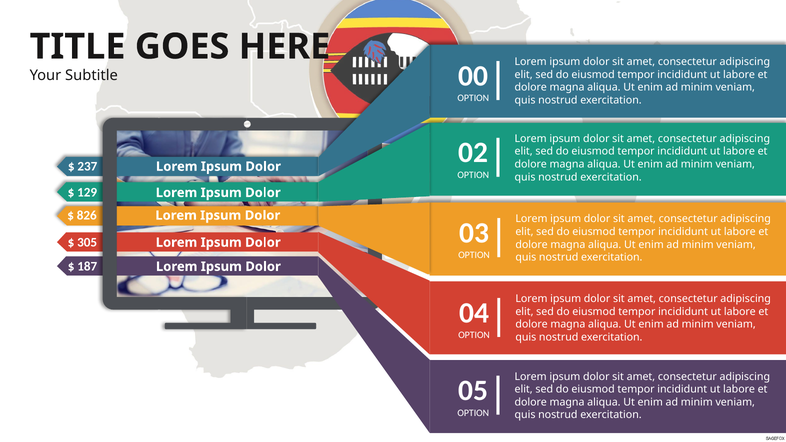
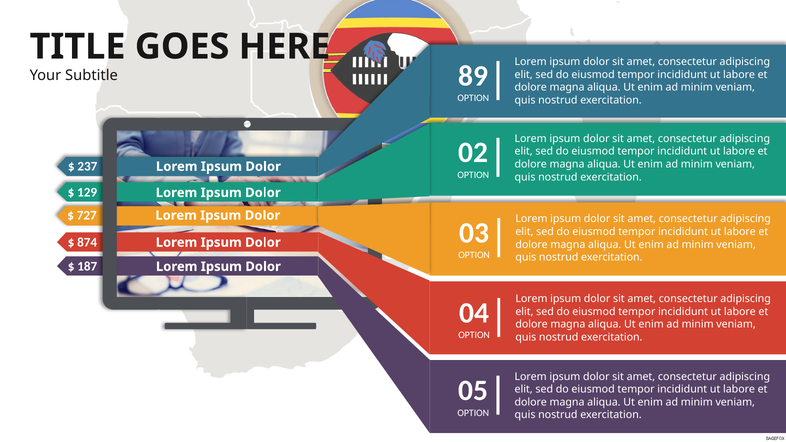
00: 00 -> 89
826: 826 -> 727
305: 305 -> 874
